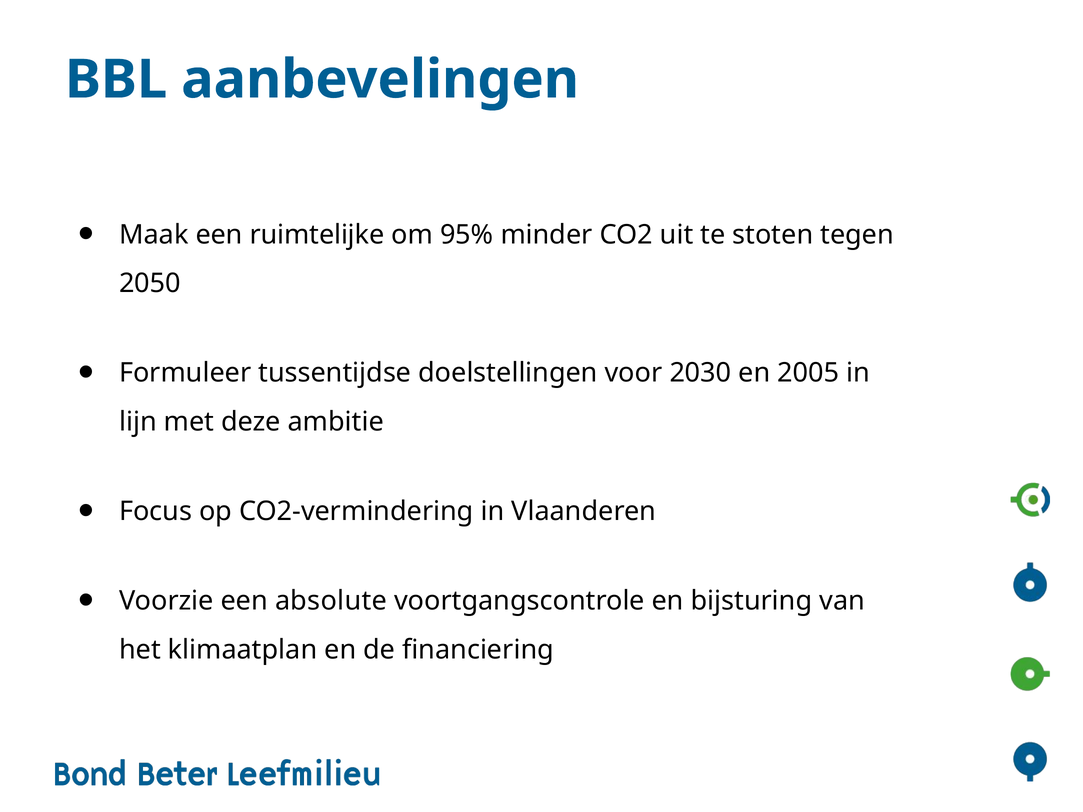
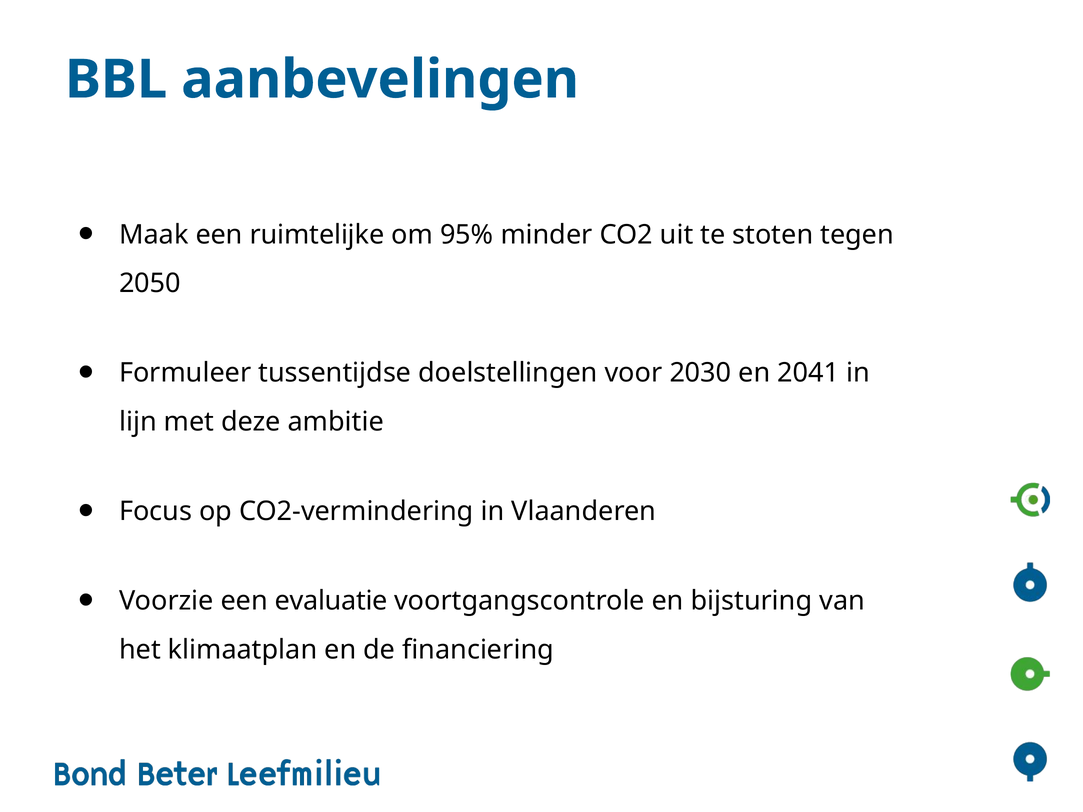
2005: 2005 -> 2041
absolute: absolute -> evaluatie
